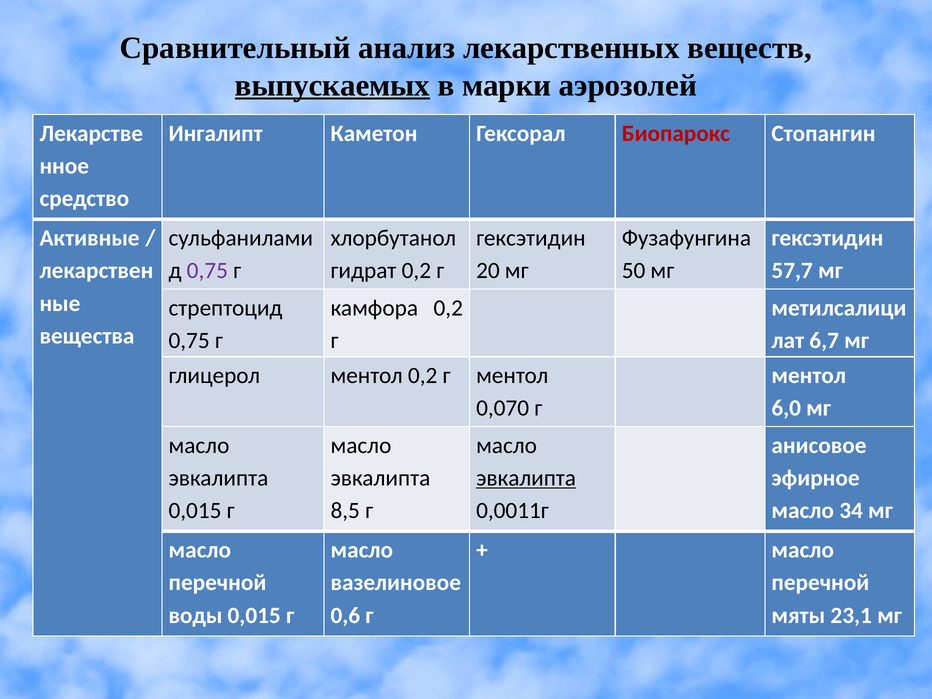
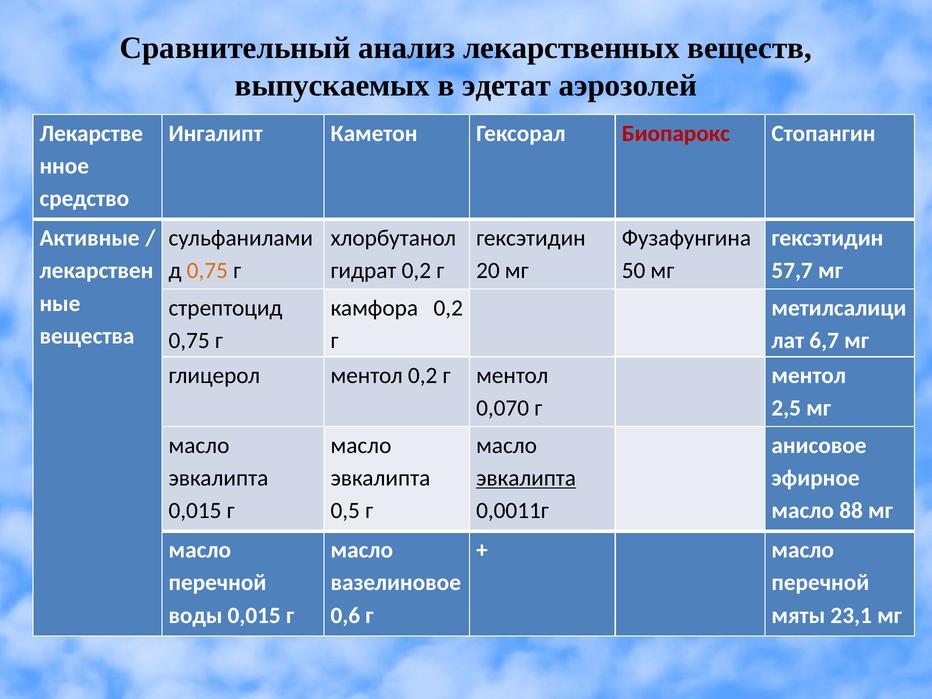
выпускаемых underline: present -> none
марки: марки -> эдетат
0,75 at (207, 271) colour: purple -> orange
6,0: 6,0 -> 2,5
8,5: 8,5 -> 0,5
34: 34 -> 88
